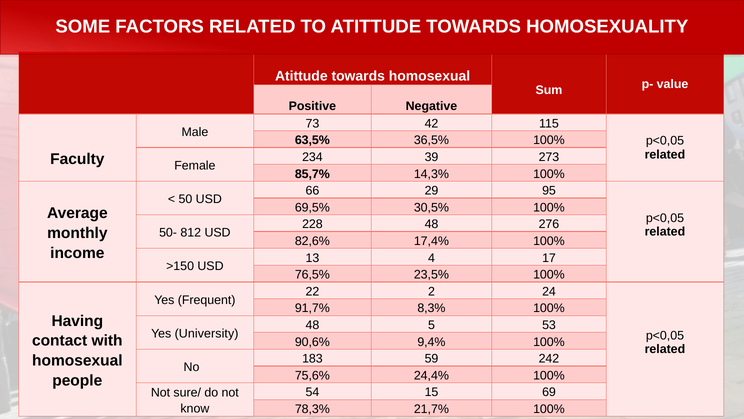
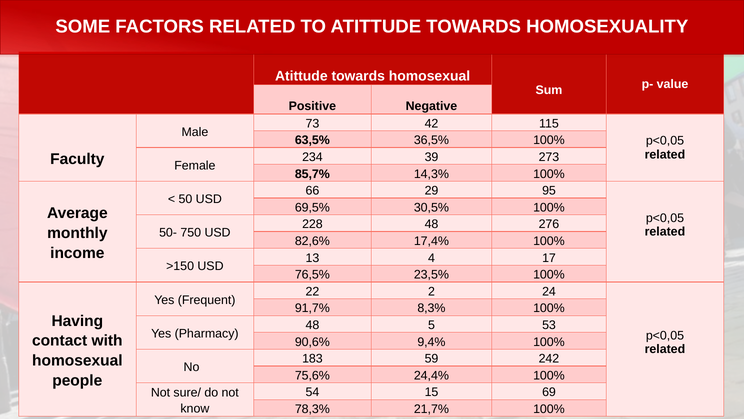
812: 812 -> 750
University: University -> Pharmacy
